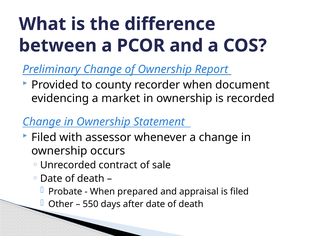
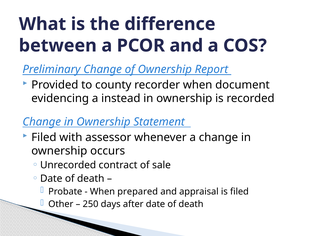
market: market -> instead
550: 550 -> 250
